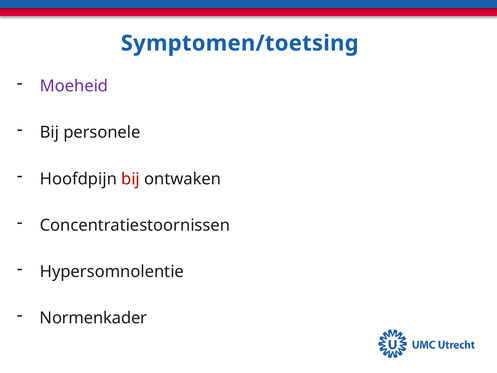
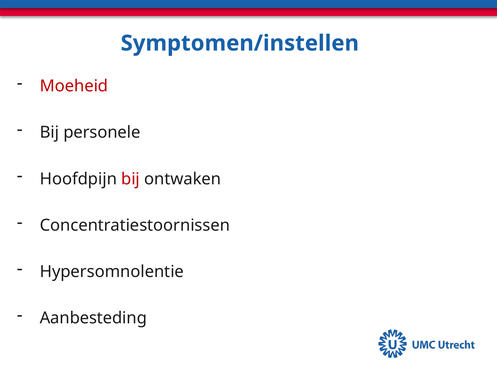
Symptomen/toetsing: Symptomen/toetsing -> Symptomen/instellen
Moeheid colour: purple -> red
Normenkader: Normenkader -> Aanbesteding
